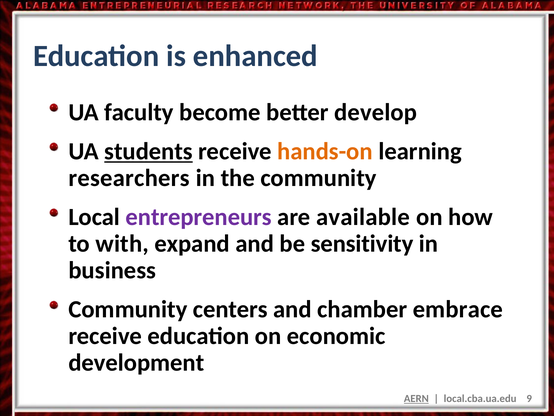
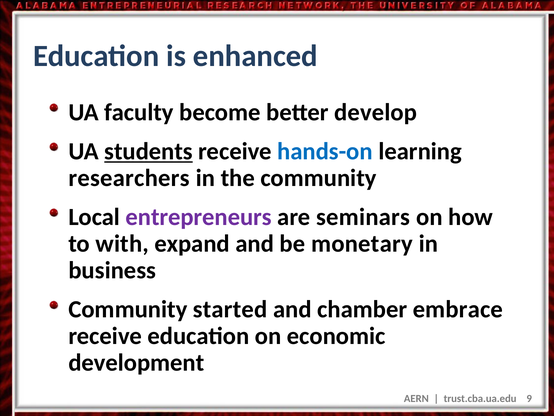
hands-on colour: orange -> blue
available: available -> seminars
sensitivity: sensitivity -> monetary
centers: centers -> started
AERN underline: present -> none
local.cba.ua.edu: local.cba.ua.edu -> trust.cba.ua.edu
